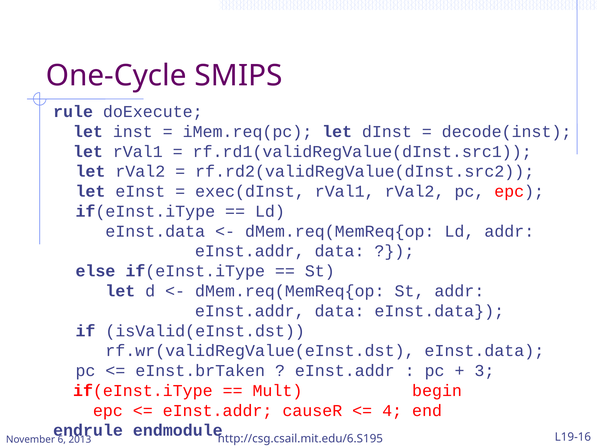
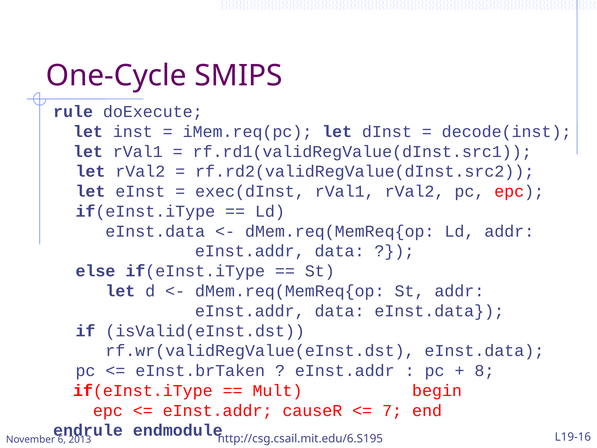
3: 3 -> 8
4: 4 -> 7
